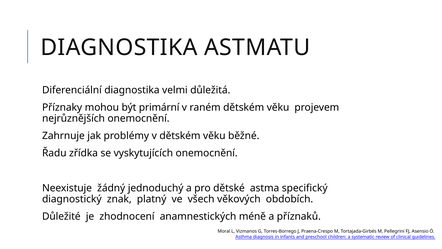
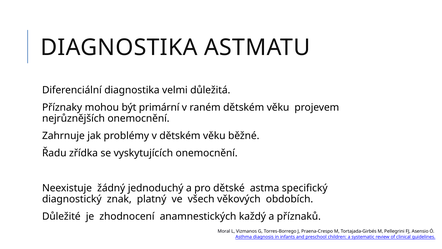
méně: méně -> každý
